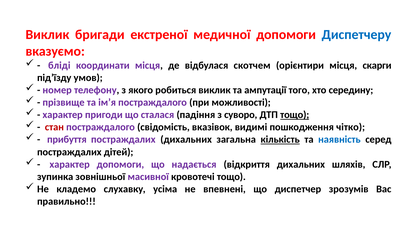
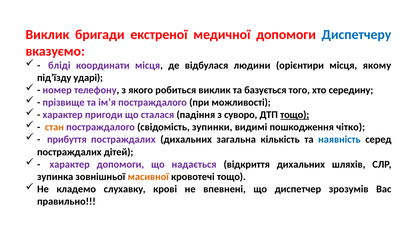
скотчем: скотчем -> людини
скарги: скарги -> якому
умов: умов -> ударі
ампутації: ампутації -> базується
стан colour: red -> orange
вказівок: вказівок -> зупинки
кількість underline: present -> none
масивної colour: purple -> orange
усіма: усіма -> крові
